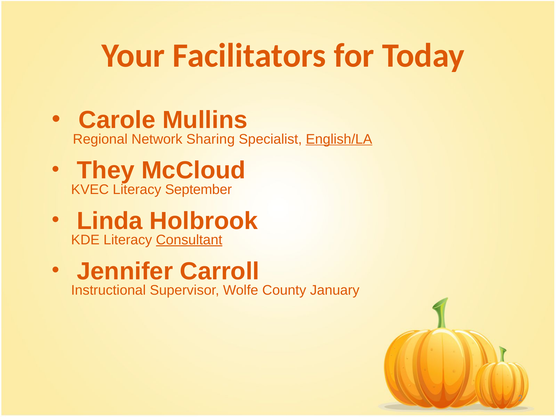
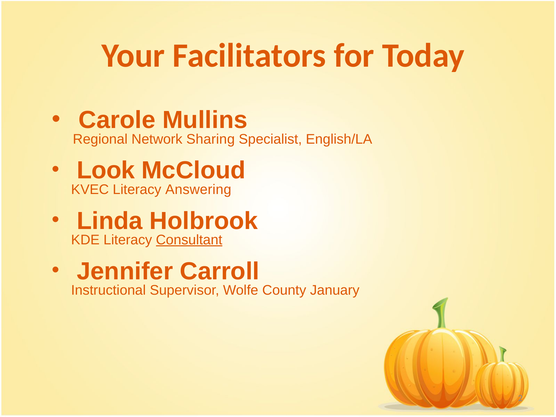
English/LA underline: present -> none
They: They -> Look
September: September -> Answering
